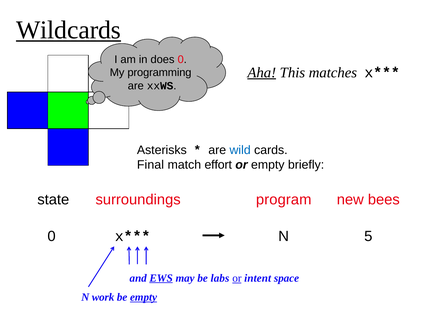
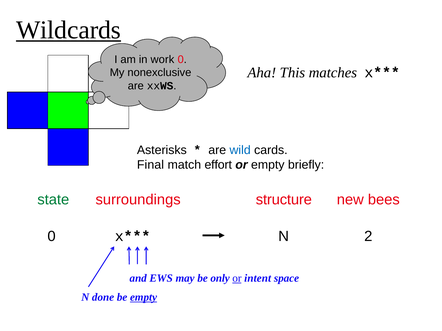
does: does -> work
Aha underline: present -> none
programming: programming -> nonexclusive
state colour: black -> green
program: program -> structure
5: 5 -> 2
EWS underline: present -> none
labs: labs -> only
work: work -> done
